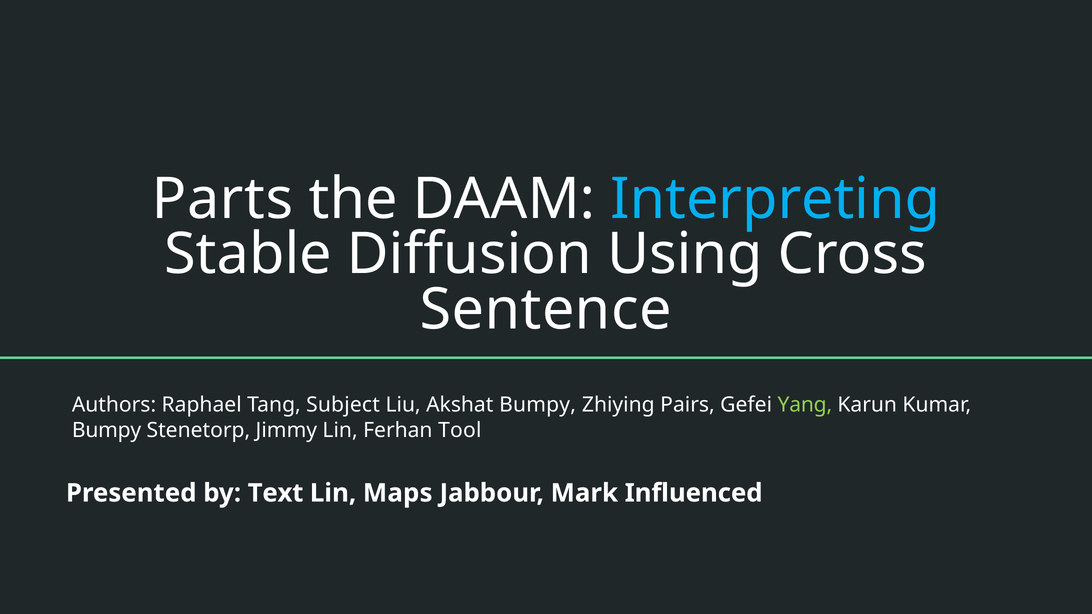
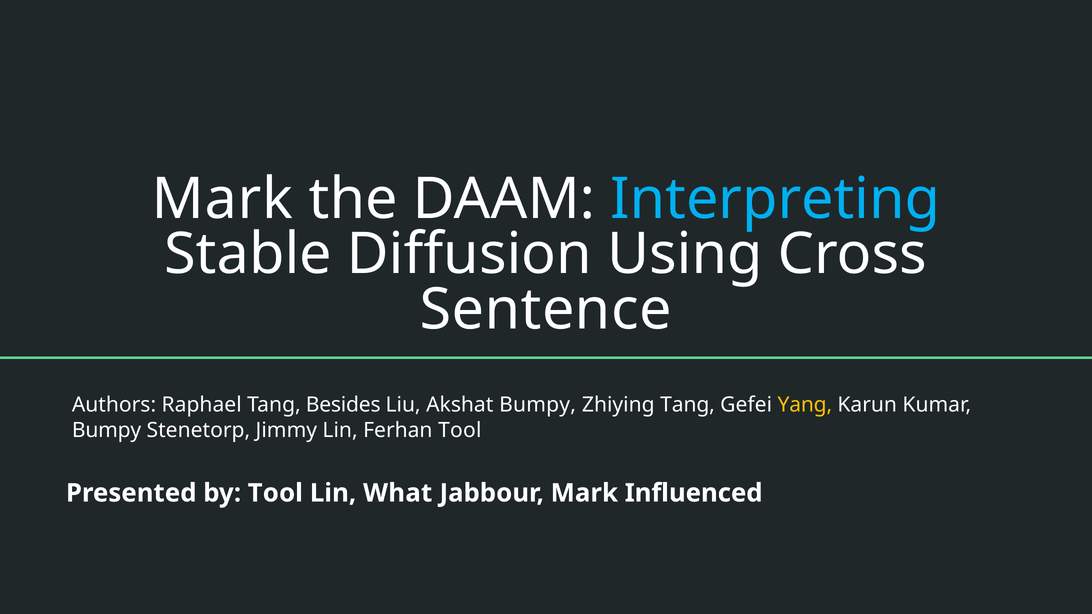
Parts at (222, 199): Parts -> Mark
Subject: Subject -> Besides
Zhiying Pairs: Pairs -> Tang
Yang colour: light green -> yellow
by Text: Text -> Tool
Maps: Maps -> What
